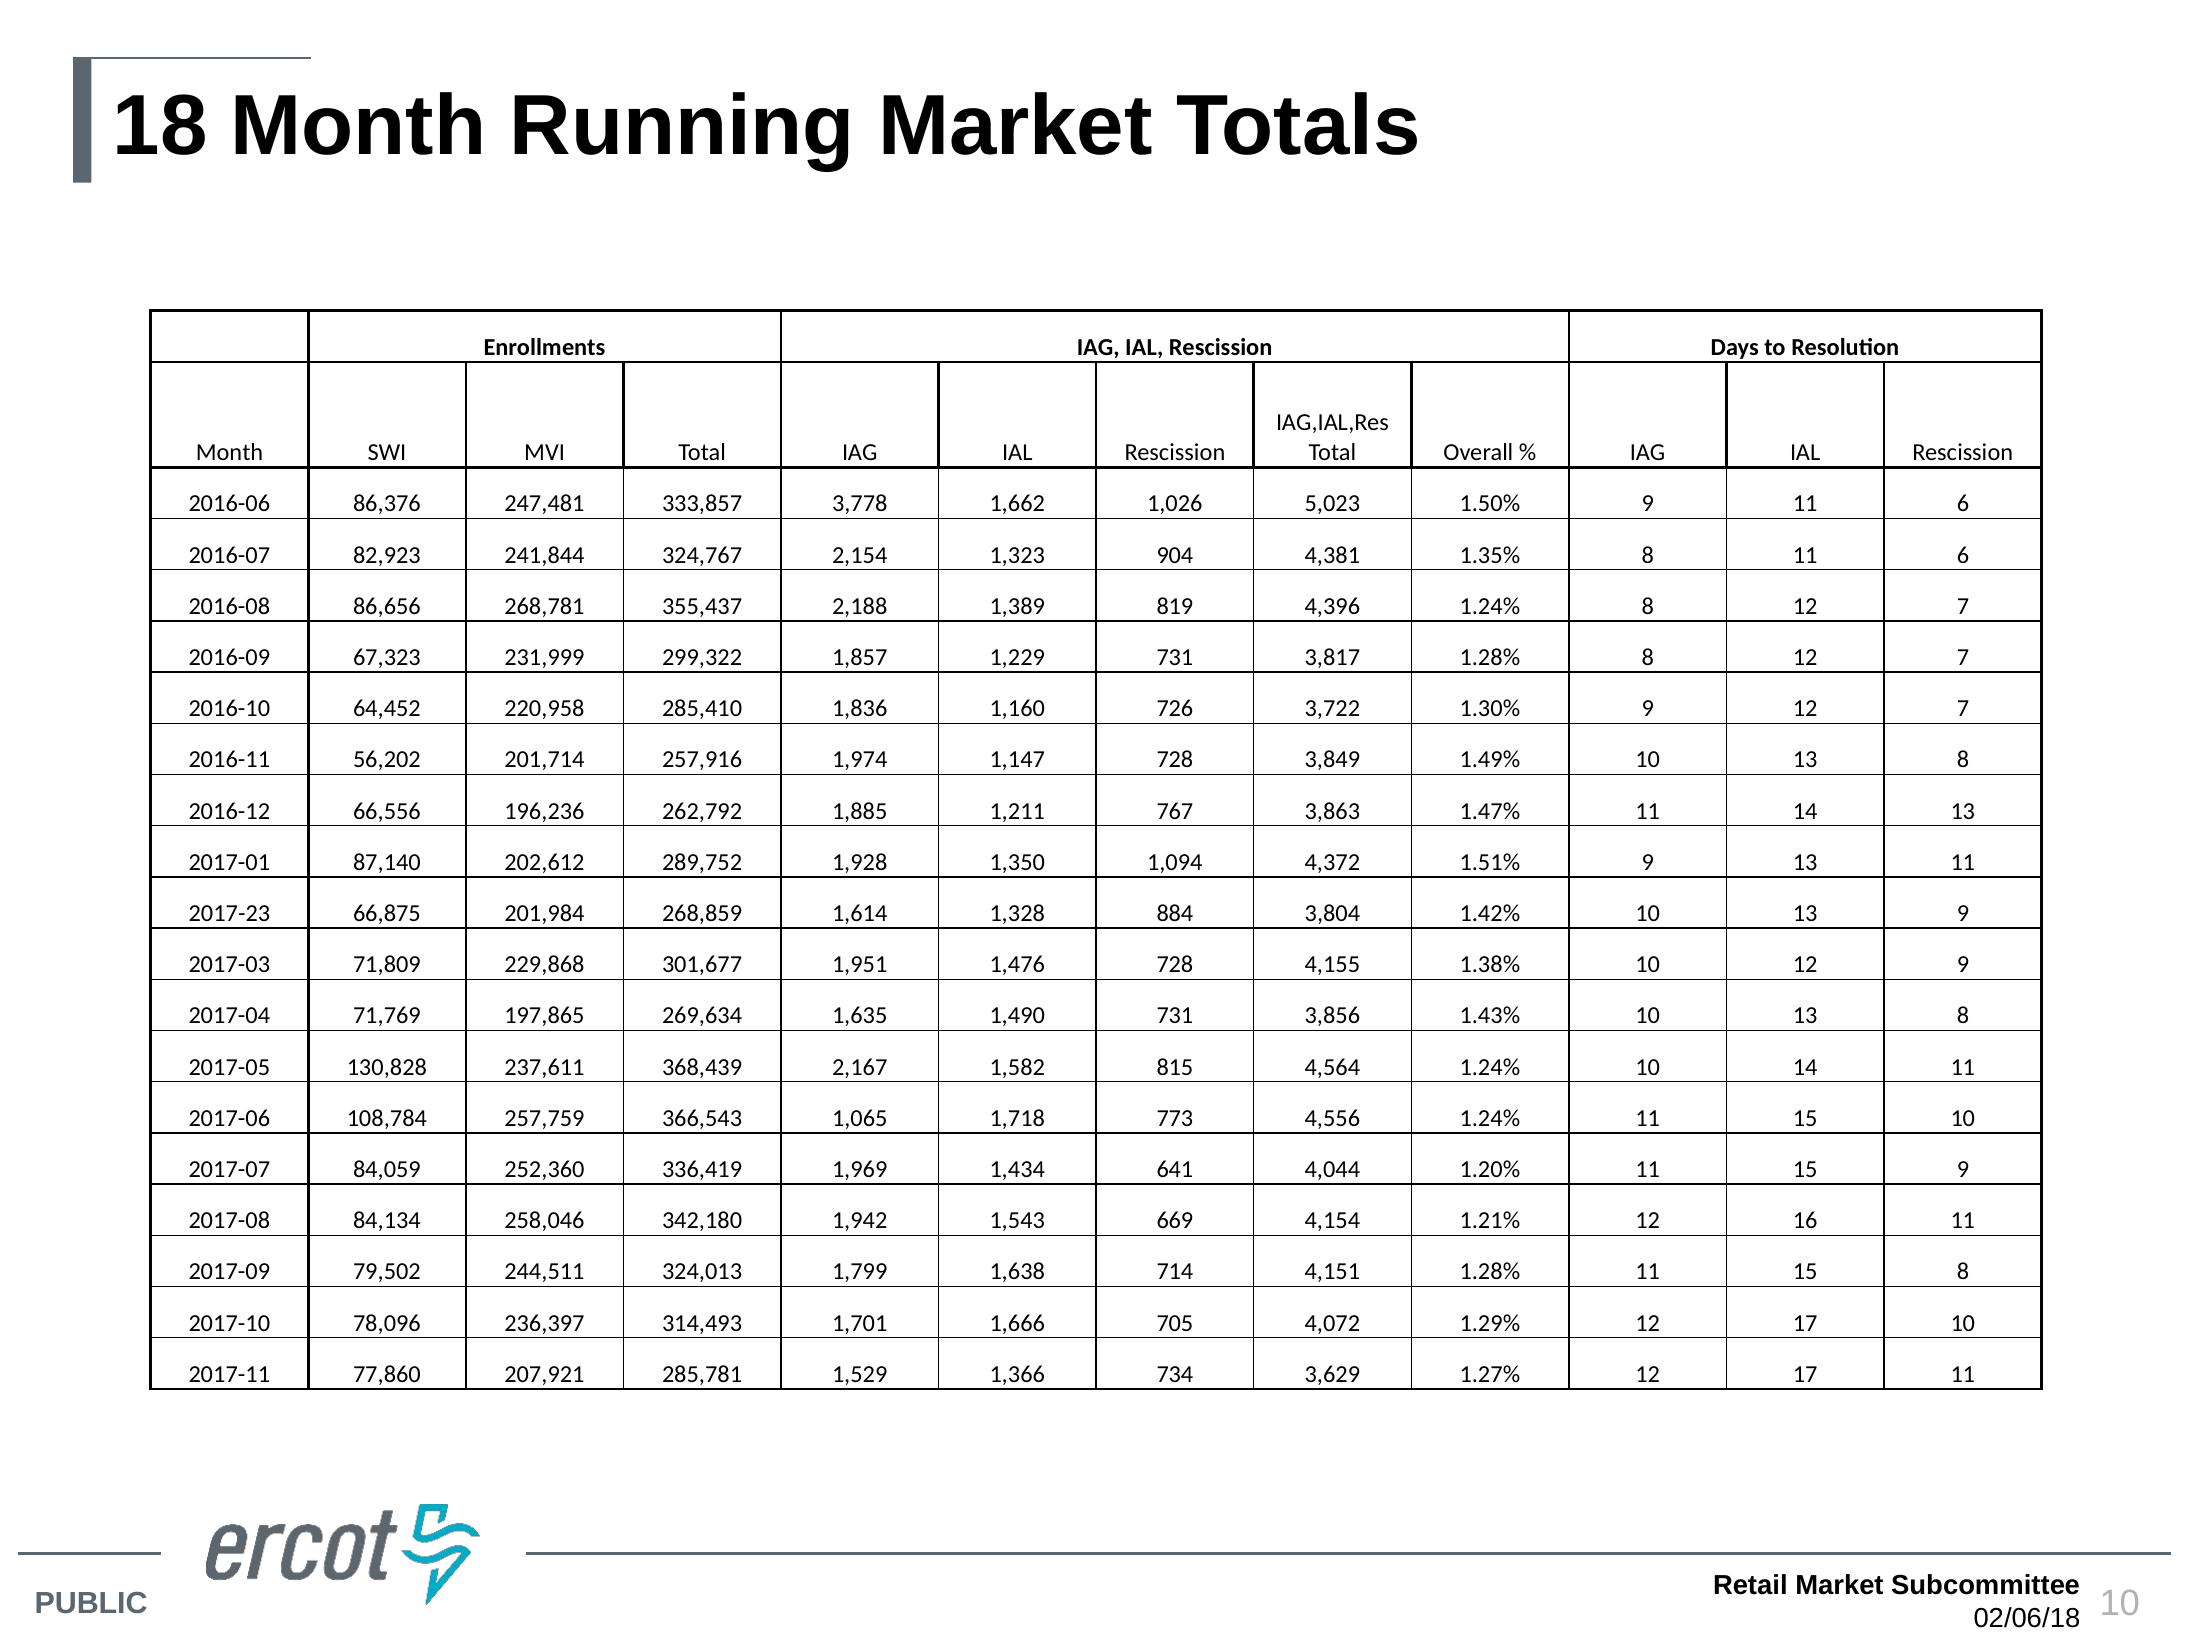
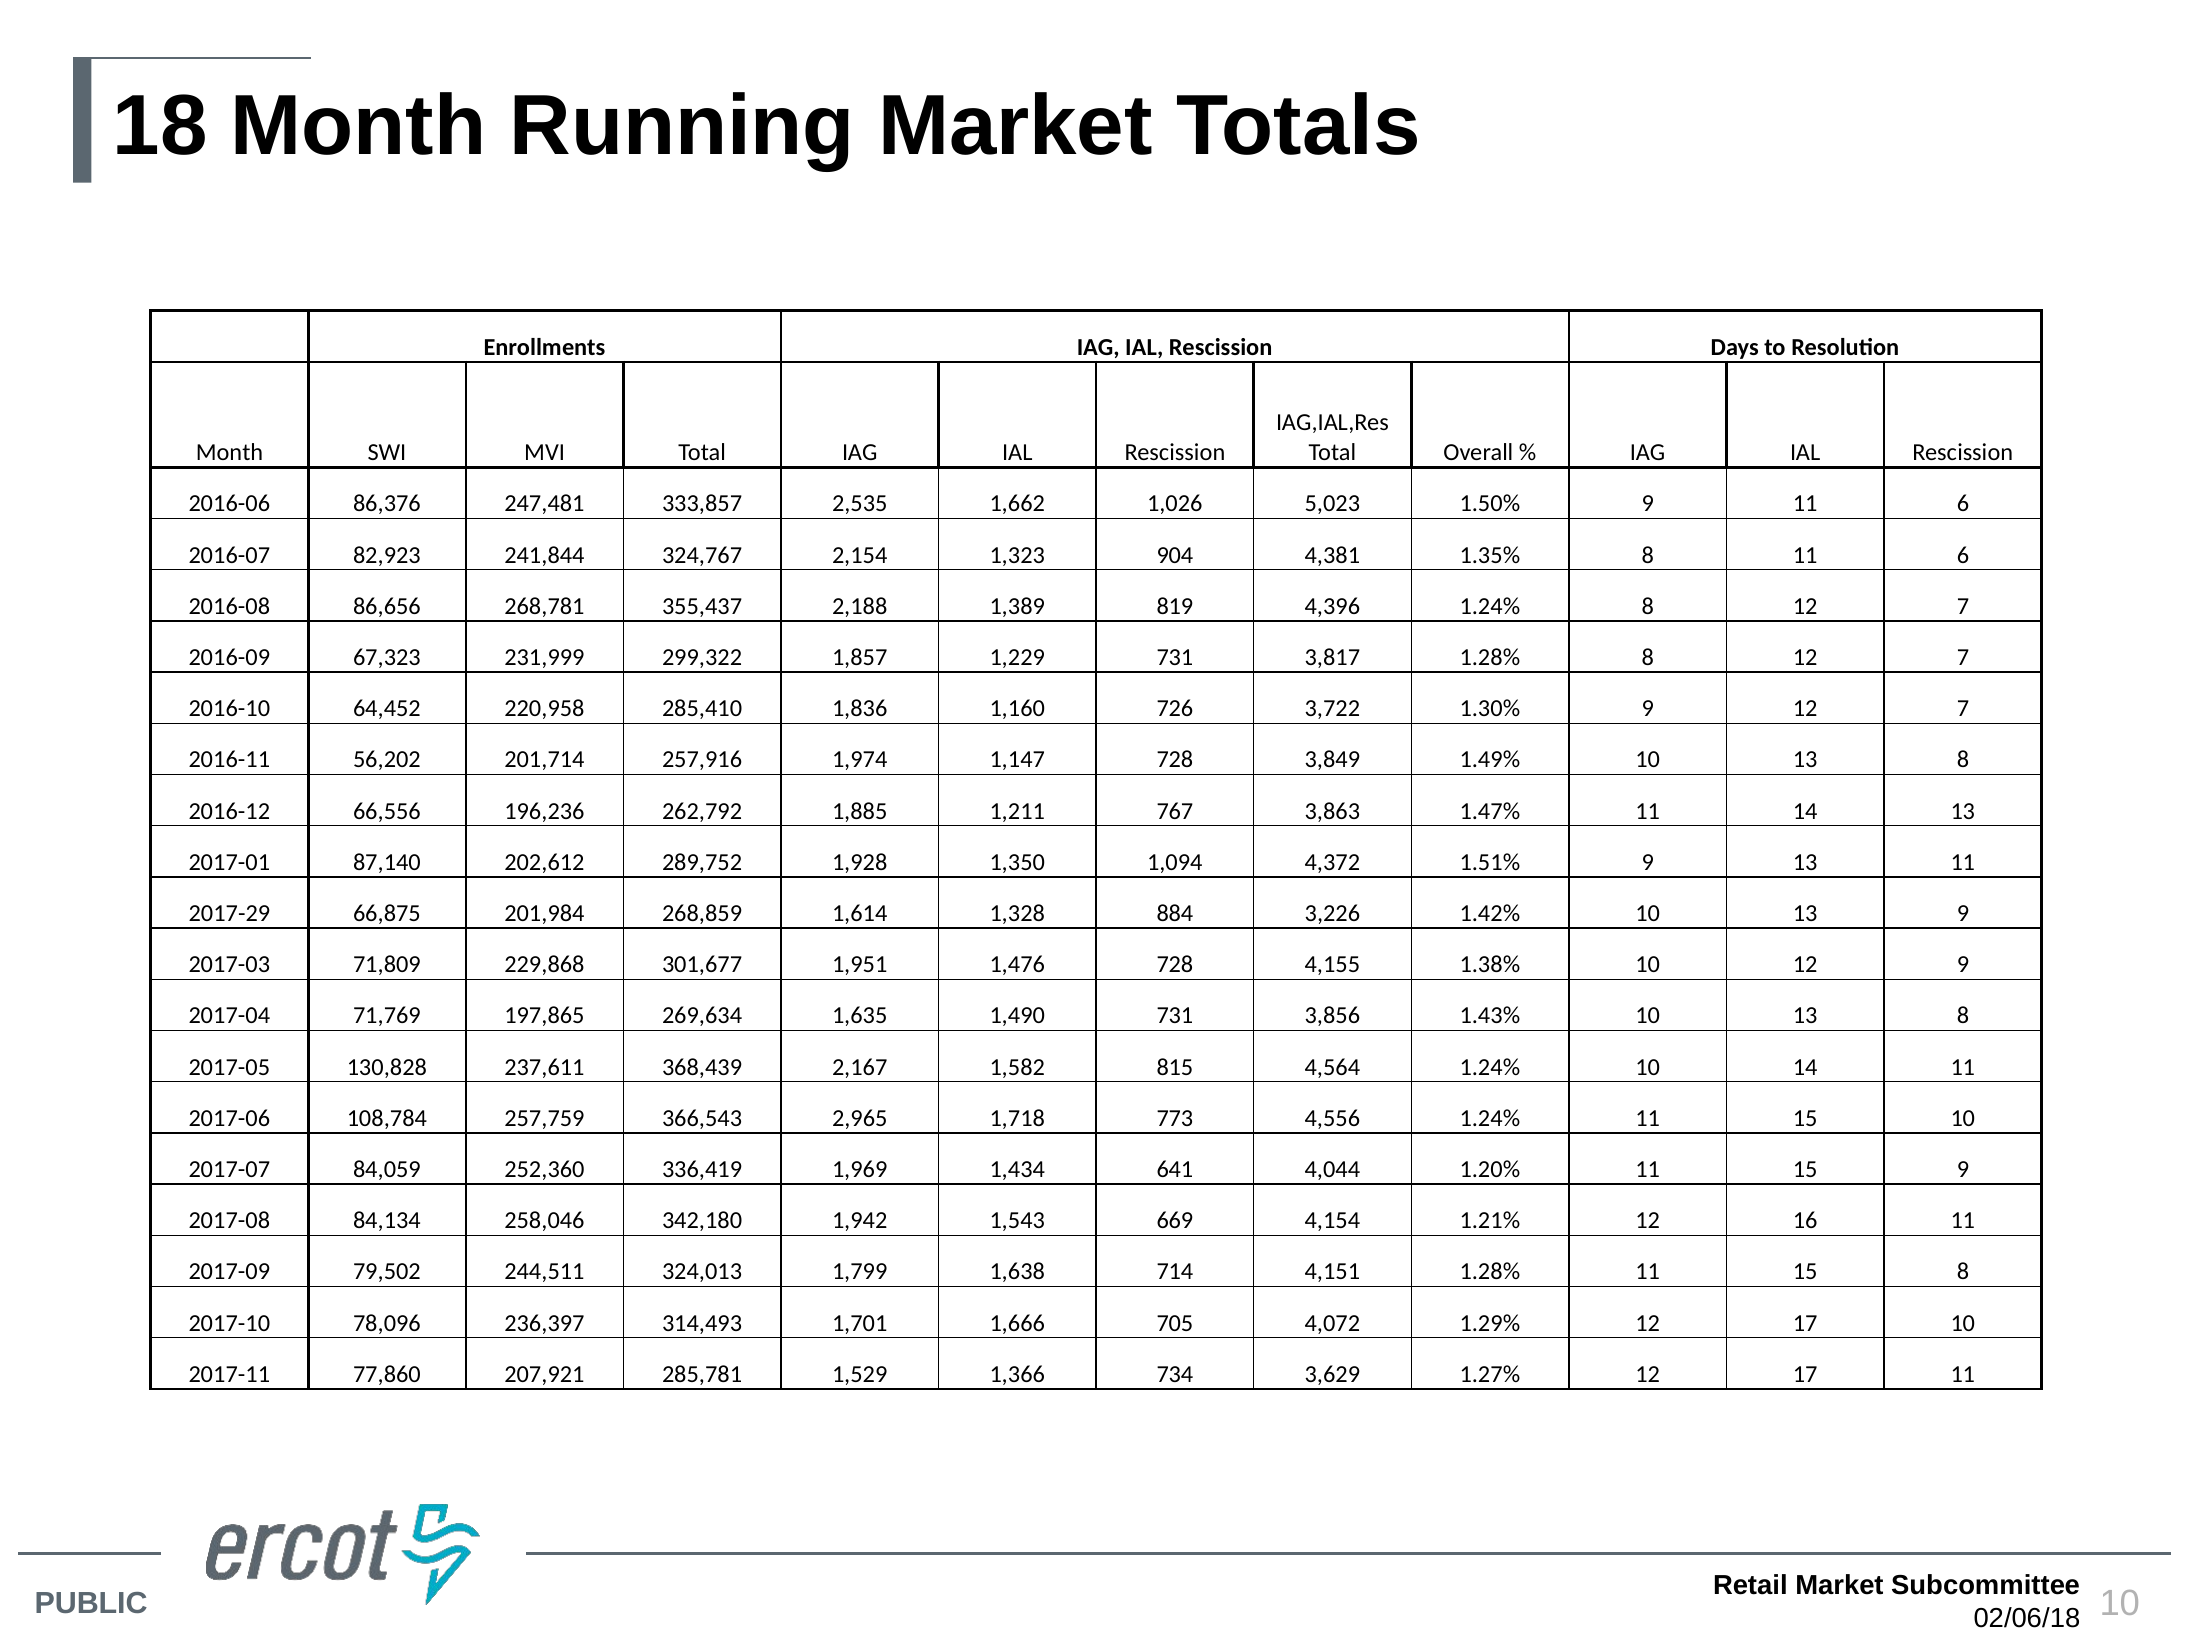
3,778: 3,778 -> 2,535
2017-23: 2017-23 -> 2017-29
3,804: 3,804 -> 3,226
1,065: 1,065 -> 2,965
